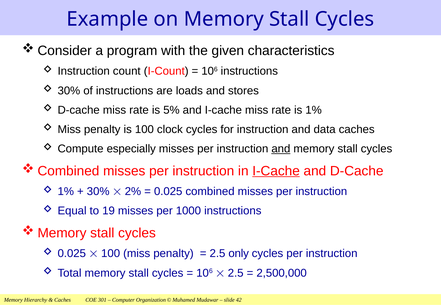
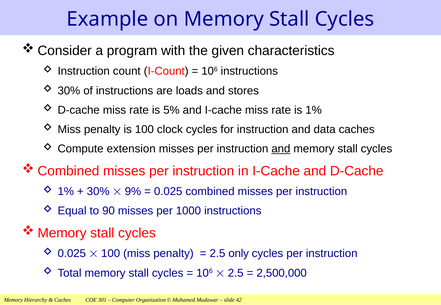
especially: especially -> extension
I-Cache at (276, 171) underline: present -> none
2%: 2% -> 9%
19: 19 -> 90
